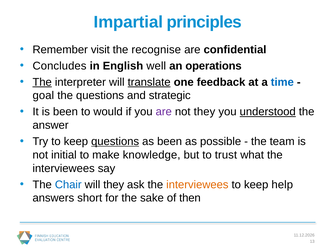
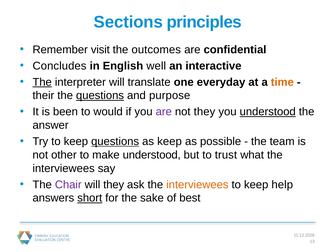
Impartial: Impartial -> Sections
recognise: recognise -> outcomes
operations: operations -> interactive
translate underline: present -> none
feedback: feedback -> everyday
time colour: blue -> orange
goal: goal -> their
questions at (100, 96) underline: none -> present
strategic: strategic -> purpose
as been: been -> keep
initial: initial -> other
make knowledge: knowledge -> understood
Chair colour: blue -> purple
short underline: none -> present
then: then -> best
